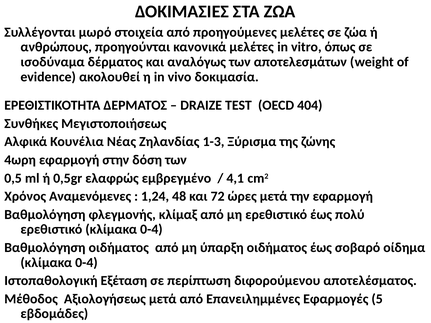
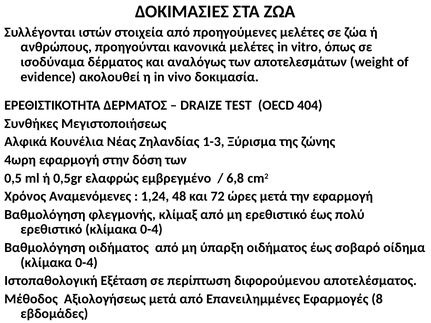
μωρό: μωρό -> ιστών
4,1: 4,1 -> 6,8
5: 5 -> 8
